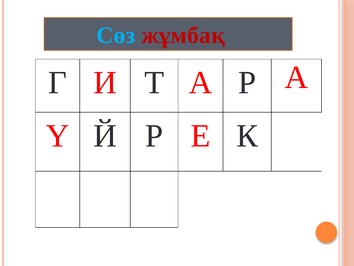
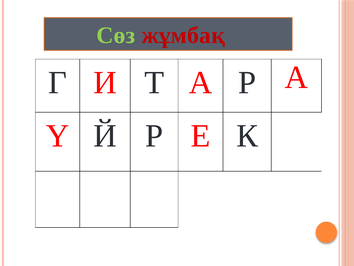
Сөз colour: light blue -> light green
